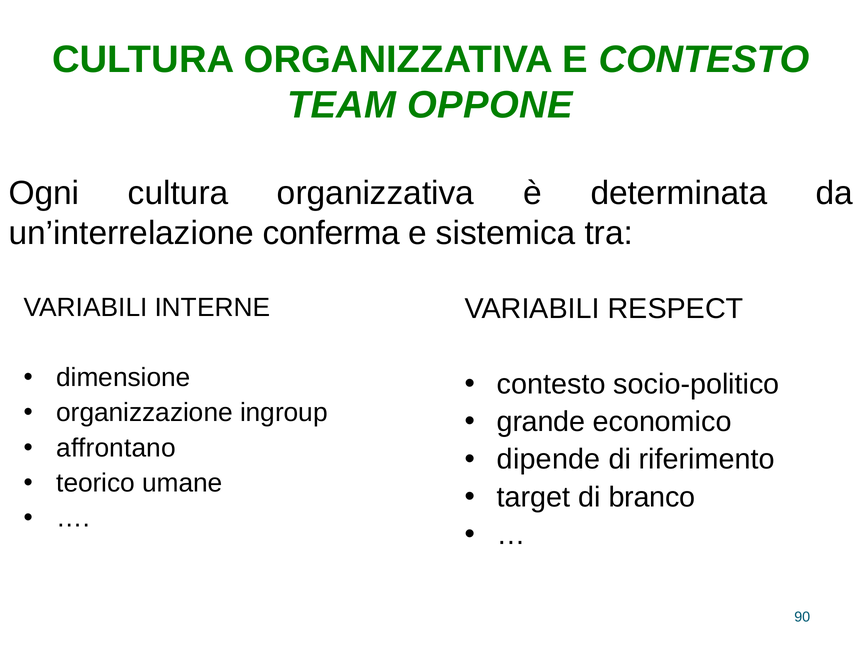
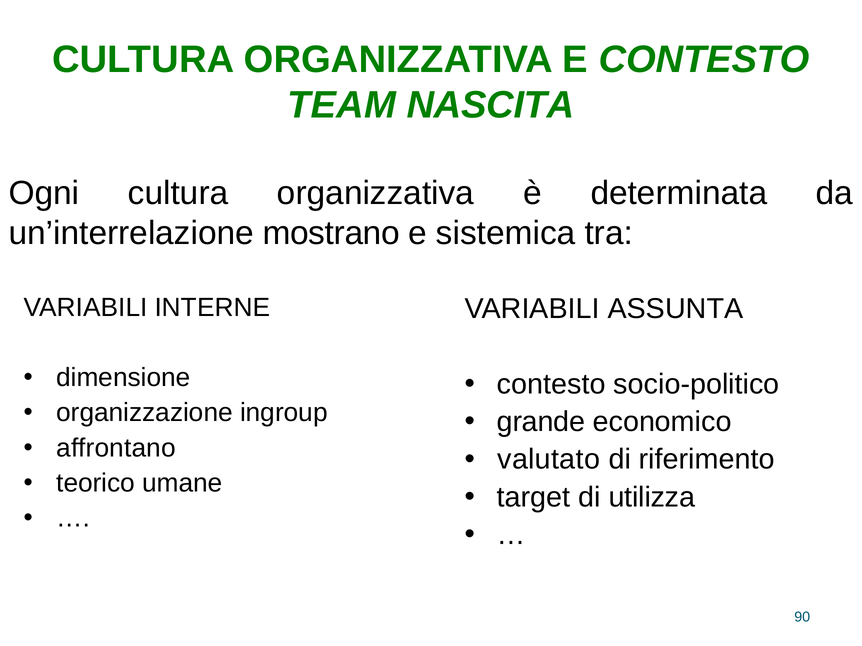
OPPONE: OPPONE -> NASCITA
conferma: conferma -> mostrano
RESPECT: RESPECT -> ASSUNTA
dipende: dipende -> valutato
branco: branco -> utilizza
